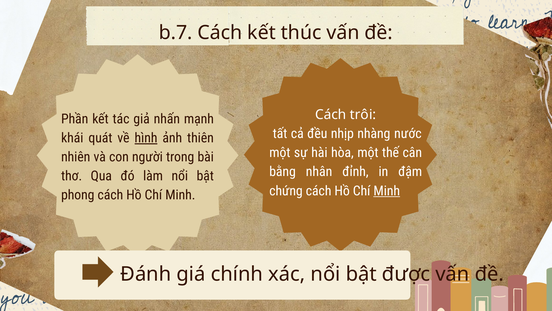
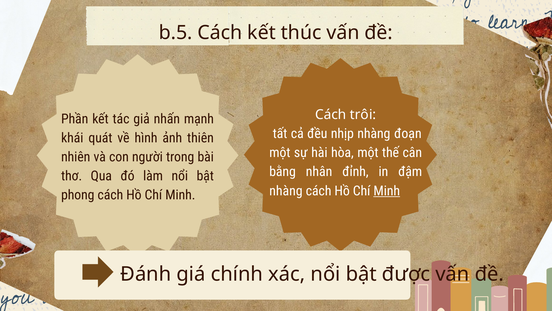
b.7: b.7 -> b.5
nước: nước -> đoạn
hình underline: present -> none
chứng at (286, 191): chứng -> nhàng
